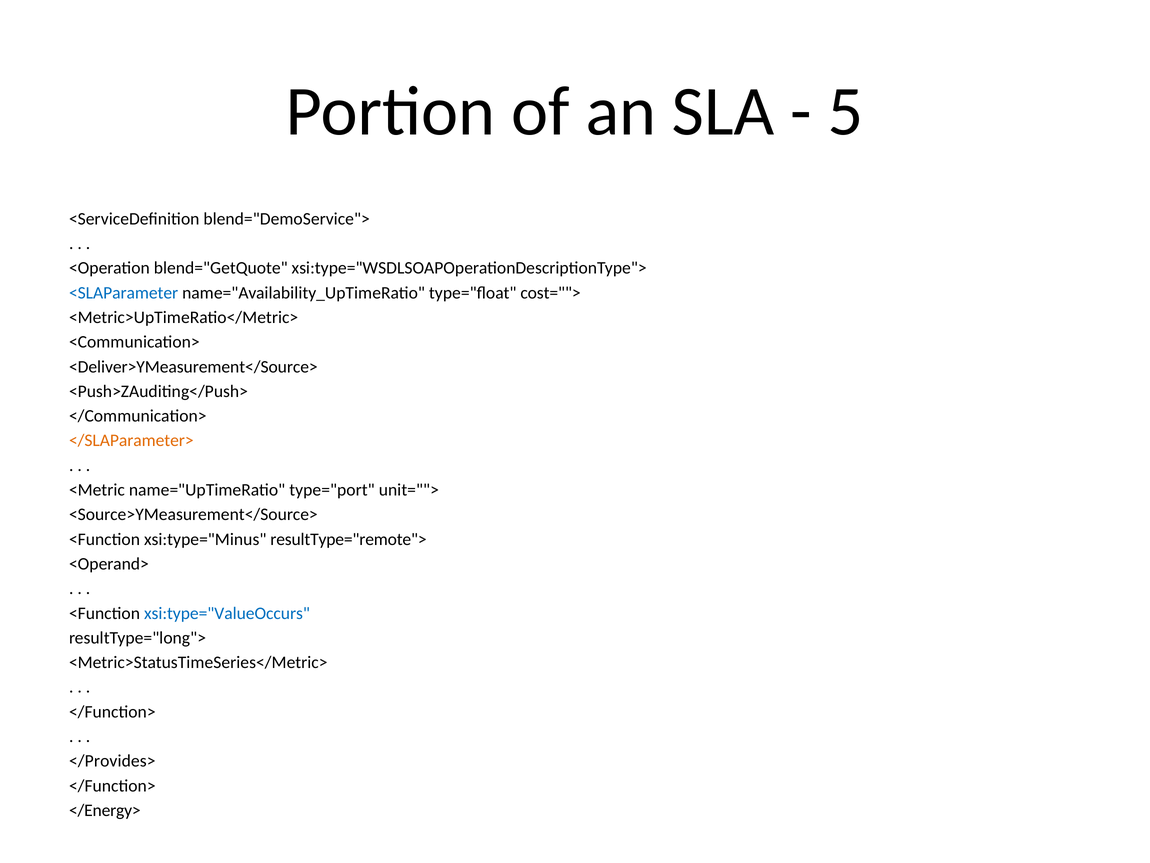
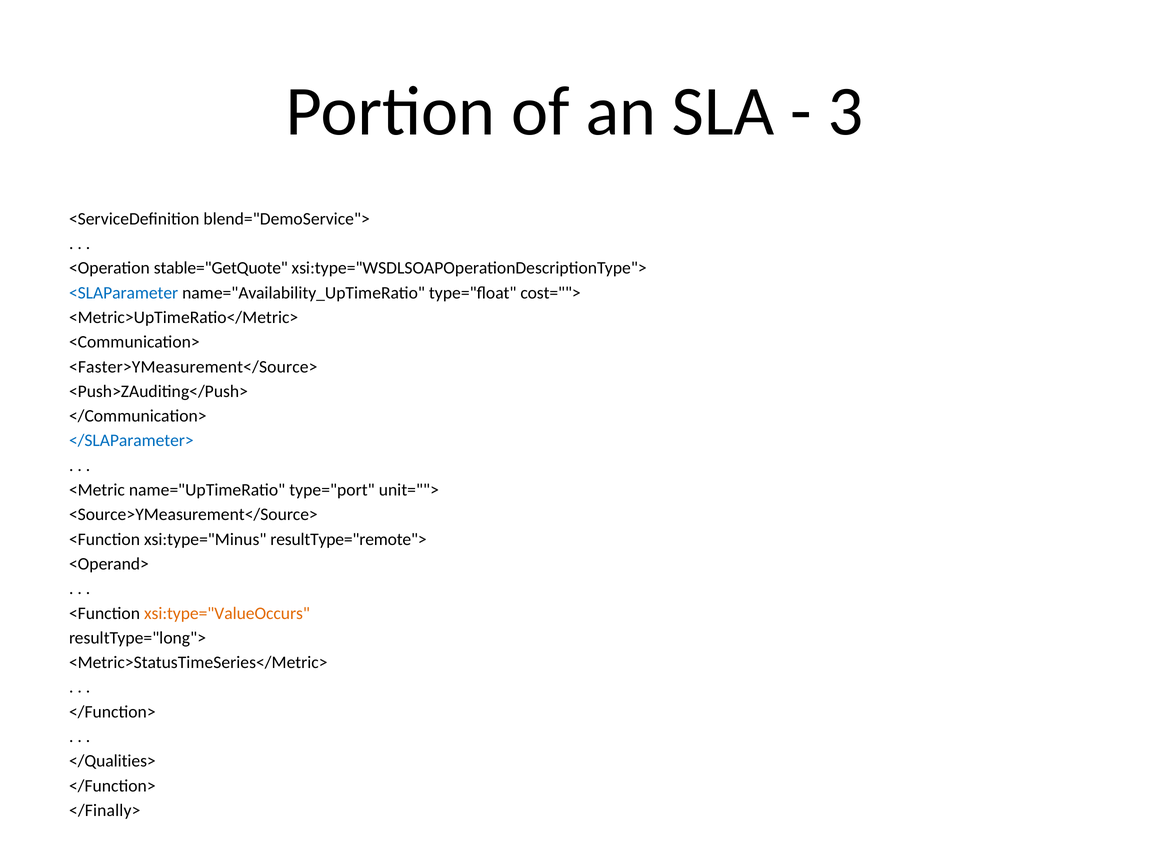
5: 5 -> 3
blend="GetQuote: blend="GetQuote -> stable="GetQuote
<Deliver>YMeasurement</Source>: <Deliver>YMeasurement</Source> -> <Faster>YMeasurement</Source>
</SLAParameter> colour: orange -> blue
xsi:type="ValueOccurs colour: blue -> orange
</Provides>: </Provides> -> </Qualities>
</Energy>: </Energy> -> </Finally>
